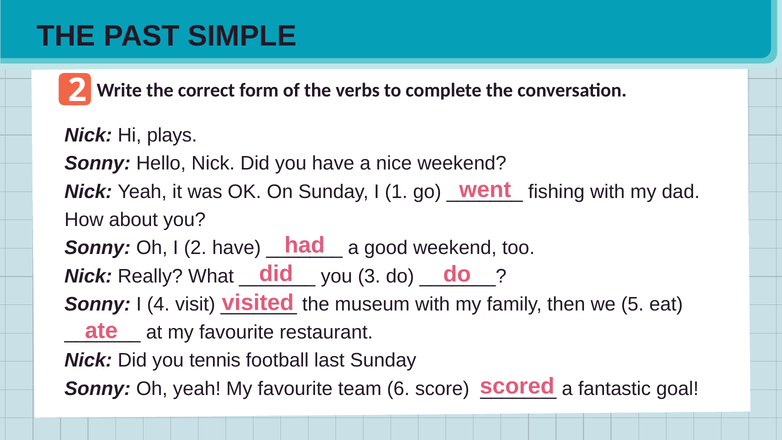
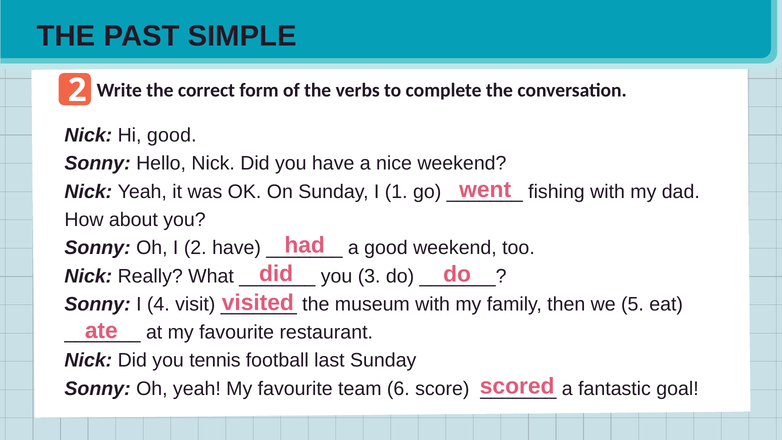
Hi plays: plays -> good
